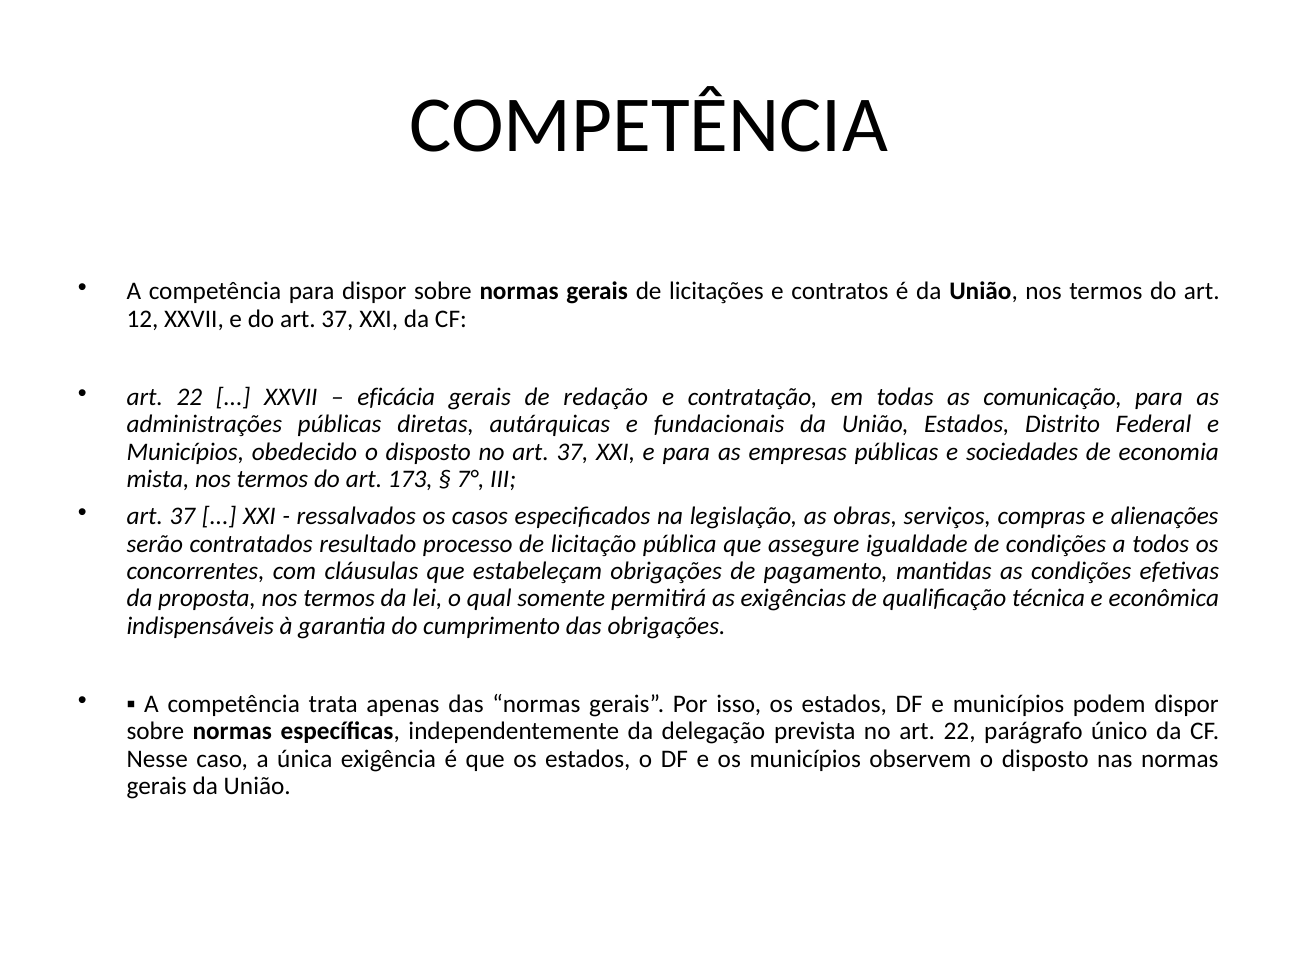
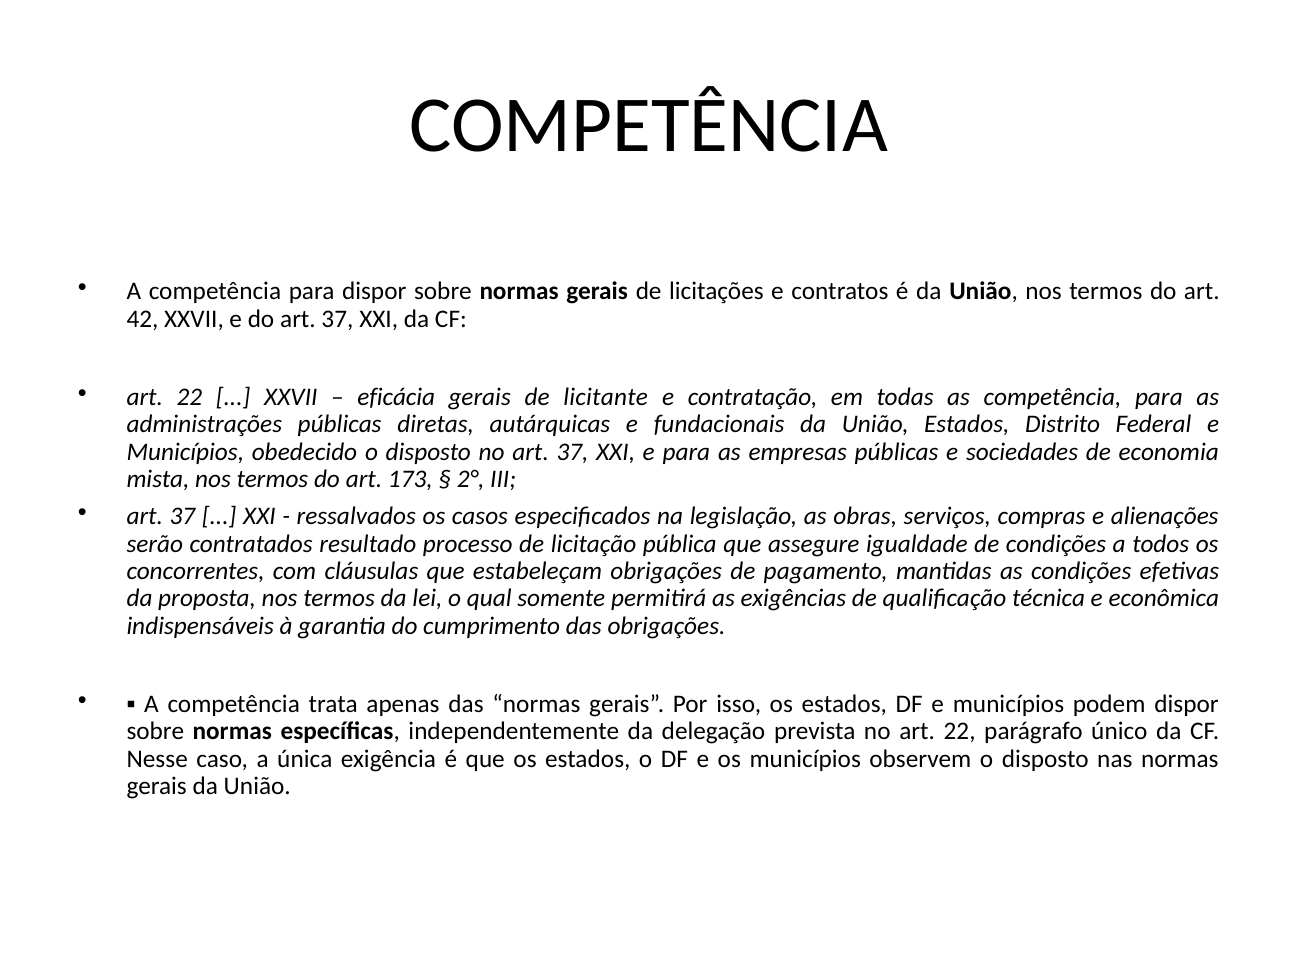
12: 12 -> 42
redação: redação -> licitante
as comunicação: comunicação -> competência
7°: 7° -> 2°
